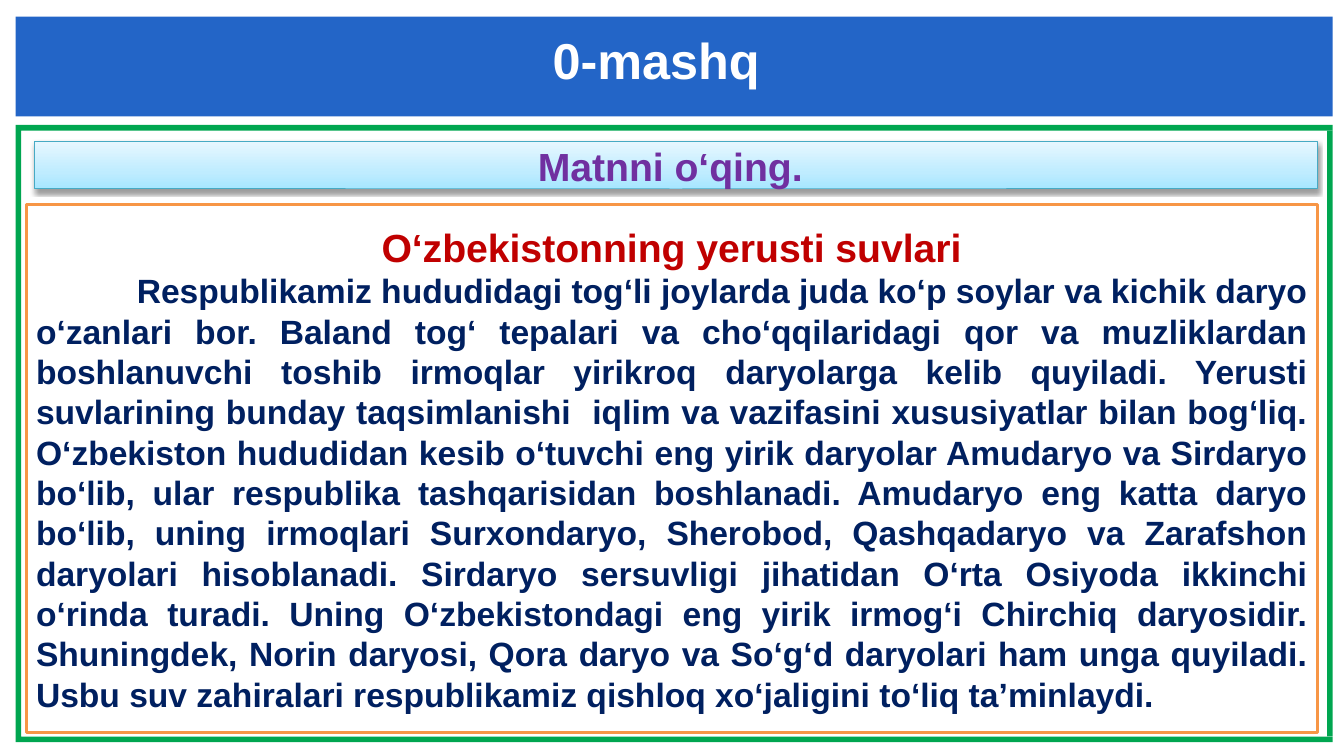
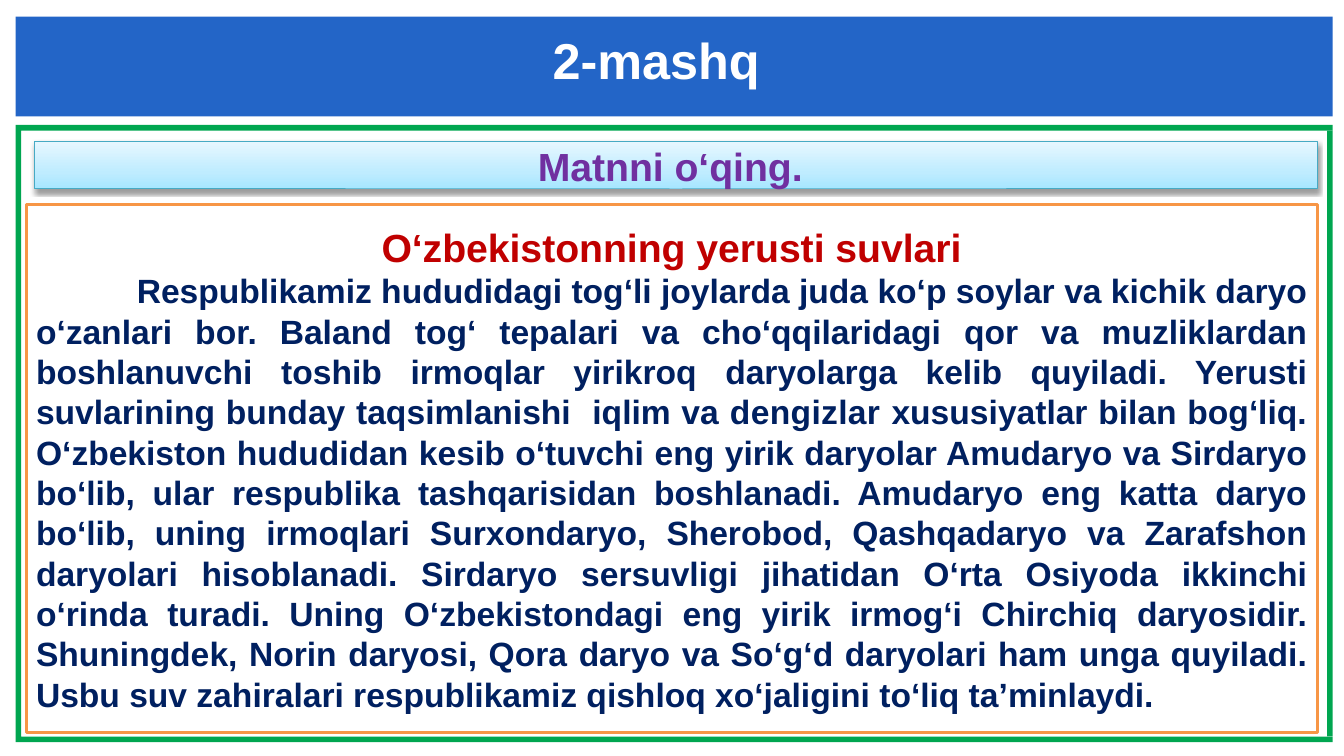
0-mashq: 0-mashq -> 2-mashq
vazifasini: vazifasini -> dengizlar
